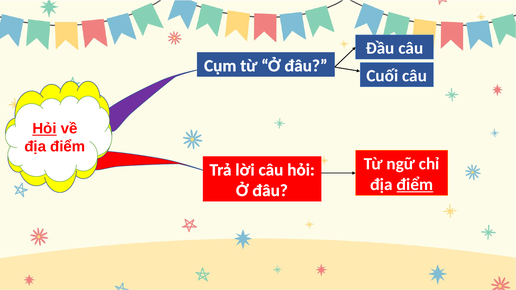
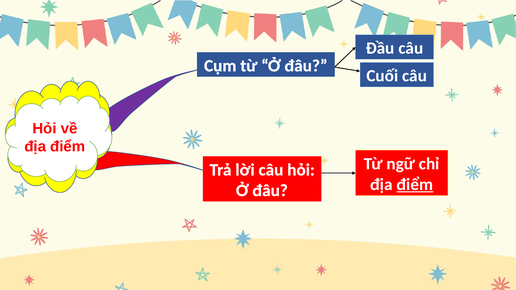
Hỏi at (44, 129) underline: present -> none
